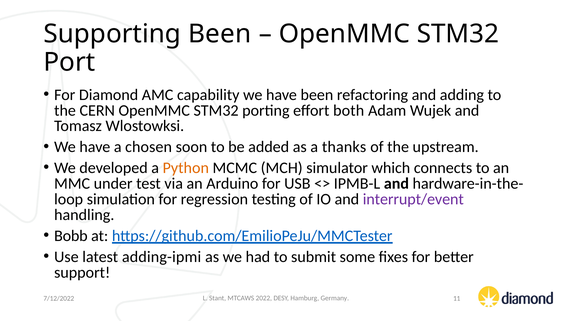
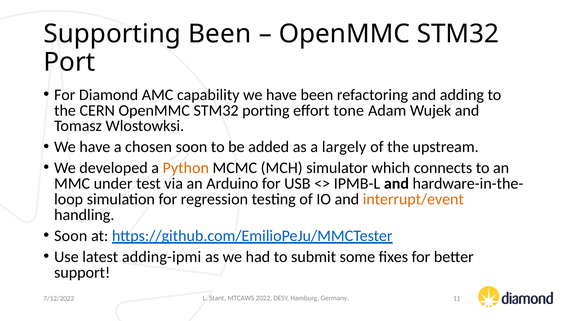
both: both -> tone
thanks: thanks -> largely
interrupt/event colour: purple -> orange
Bobb at (71, 236): Bobb -> Soon
